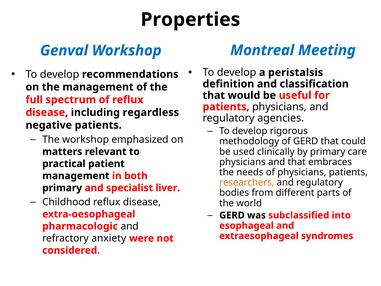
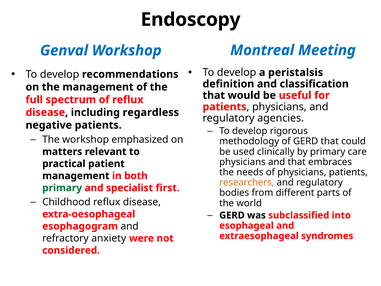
Properties: Properties -> Endoscopy
primary at (62, 188) colour: black -> green
liver: liver -> first
pharmacologic: pharmacologic -> esophagogram
